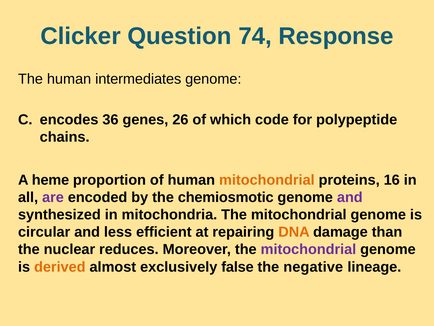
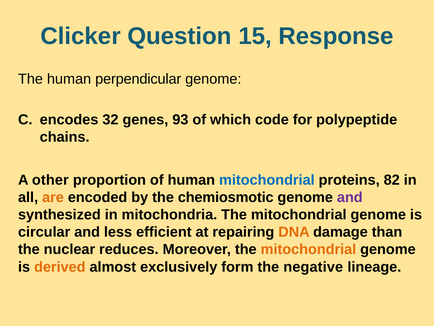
74: 74 -> 15
intermediates: intermediates -> perpendicular
36: 36 -> 32
26: 26 -> 93
heme: heme -> other
mitochondrial at (267, 180) colour: orange -> blue
16: 16 -> 82
are colour: purple -> orange
mitochondrial at (308, 249) colour: purple -> orange
false: false -> form
